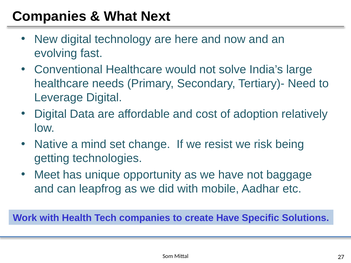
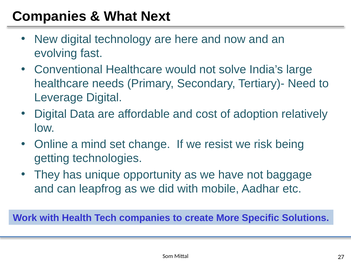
Native: Native -> Online
Meet: Meet -> They
create Have: Have -> More
